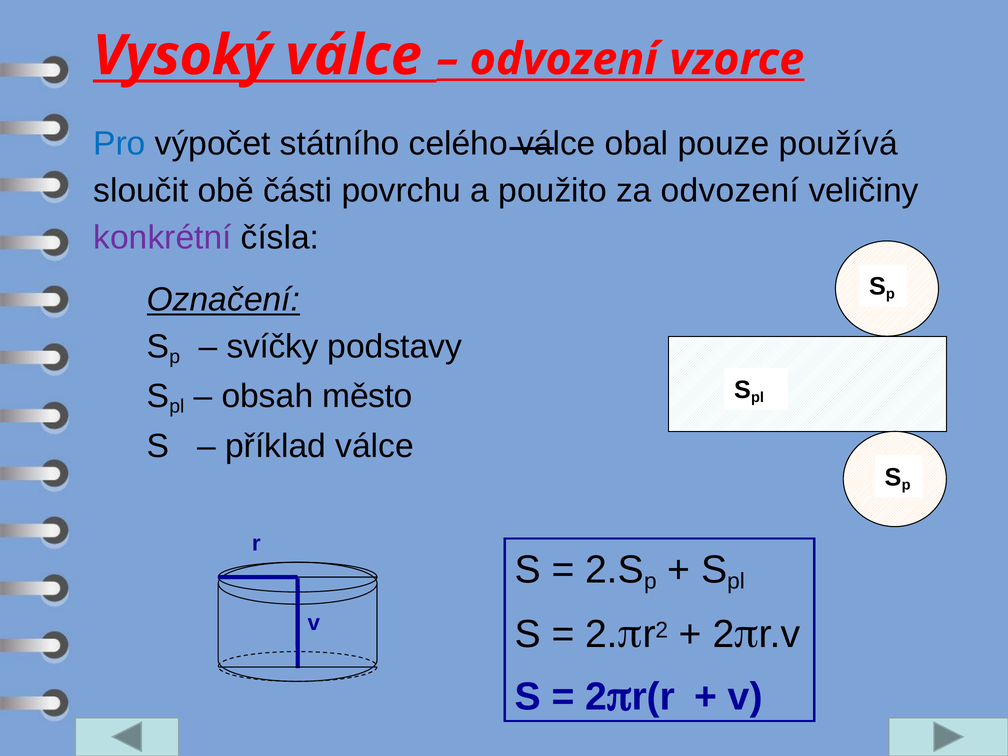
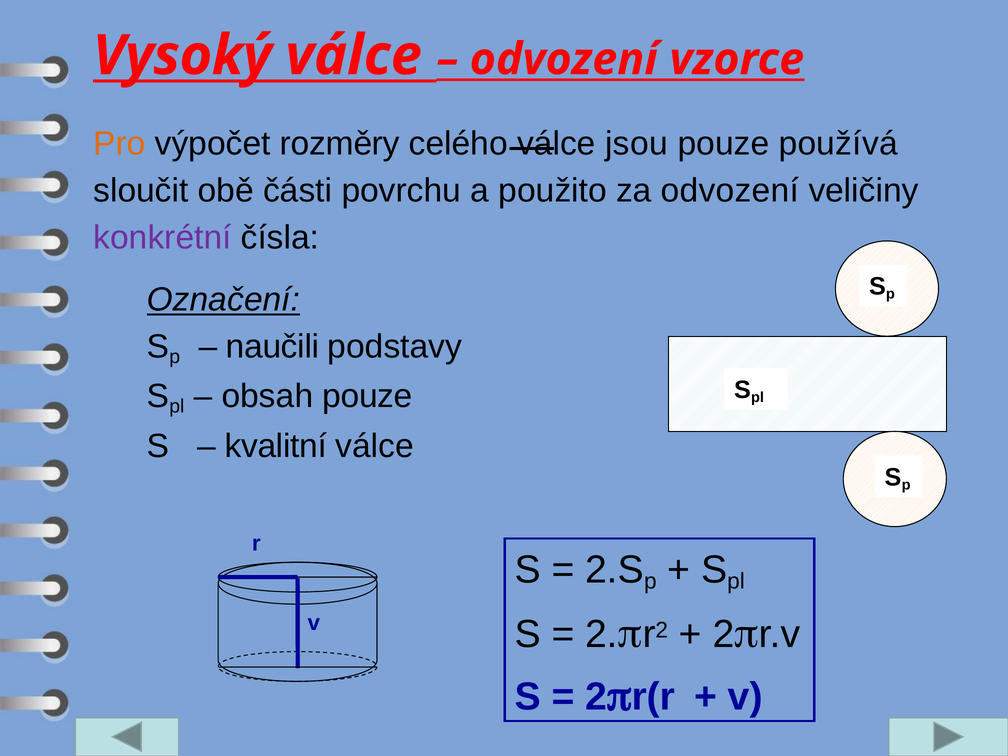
Pro colour: blue -> orange
státního: státního -> rozměry
obal: obal -> jsou
svíčky: svíčky -> naučili
obsah město: město -> pouze
příklad: příklad -> kvalitní
